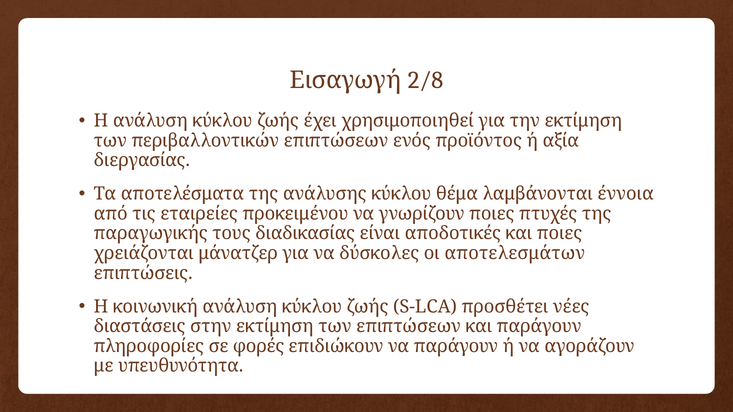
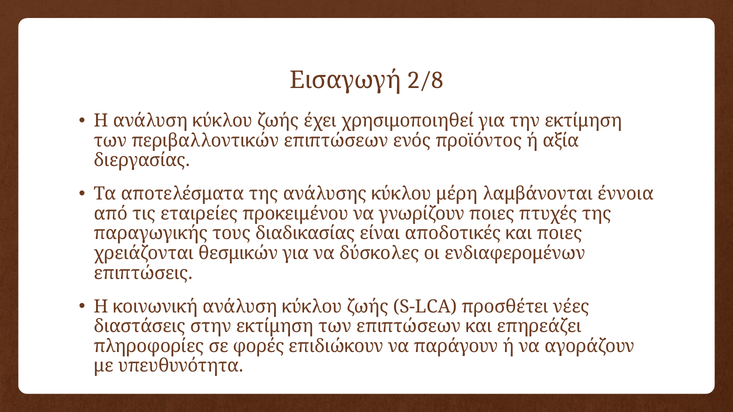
θέμα: θέμα -> μέρη
μάνατζερ: μάνατζερ -> θεσμικών
αποτελεσμάτων: αποτελεσμάτων -> ενδιαφερομένων
και παράγουν: παράγουν -> επηρεάζει
